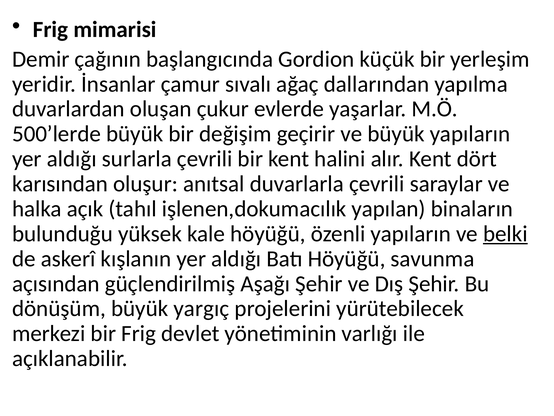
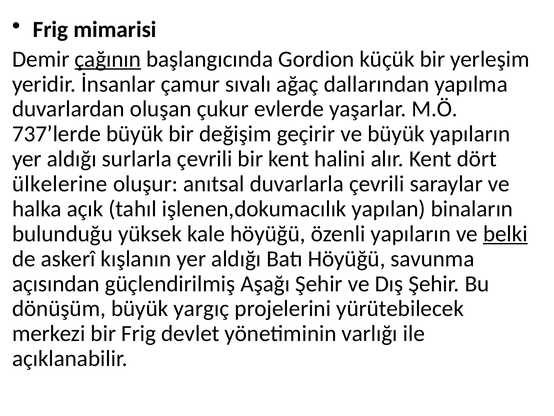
çağının underline: none -> present
500’lerde: 500’lerde -> 737’lerde
karısından: karısından -> ülkelerine
